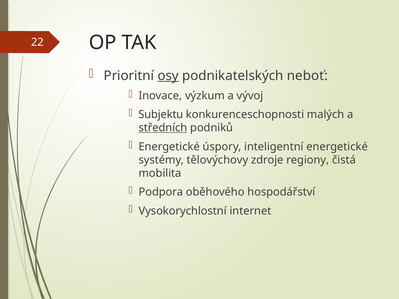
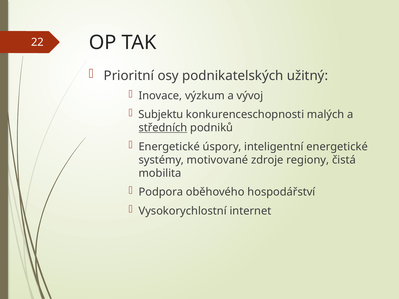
osy underline: present -> none
neboť: neboť -> užitný
tělovýchovy: tělovýchovy -> motivované
